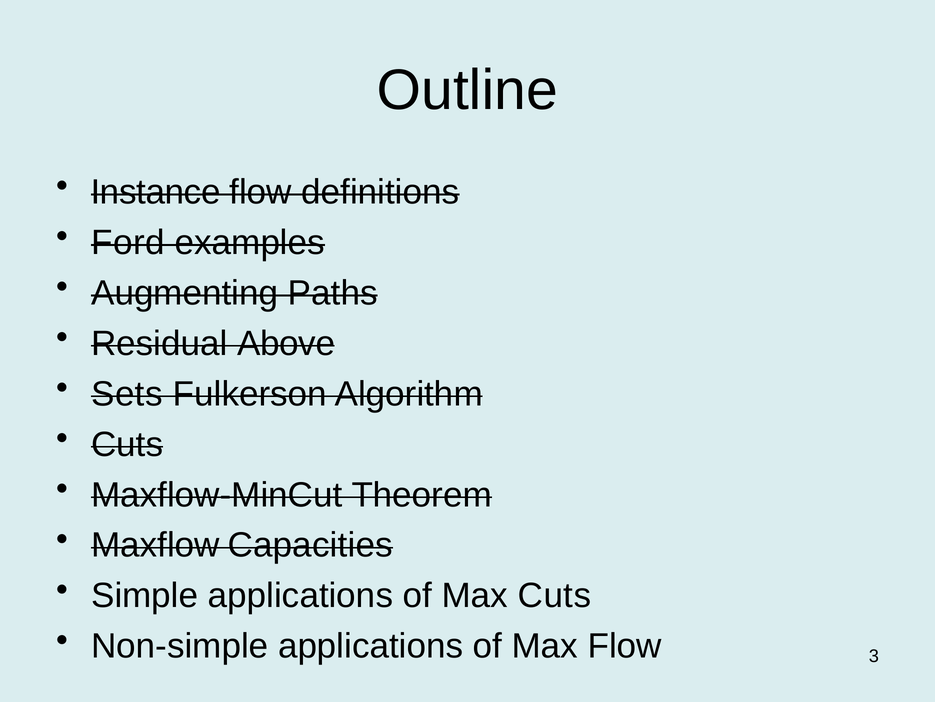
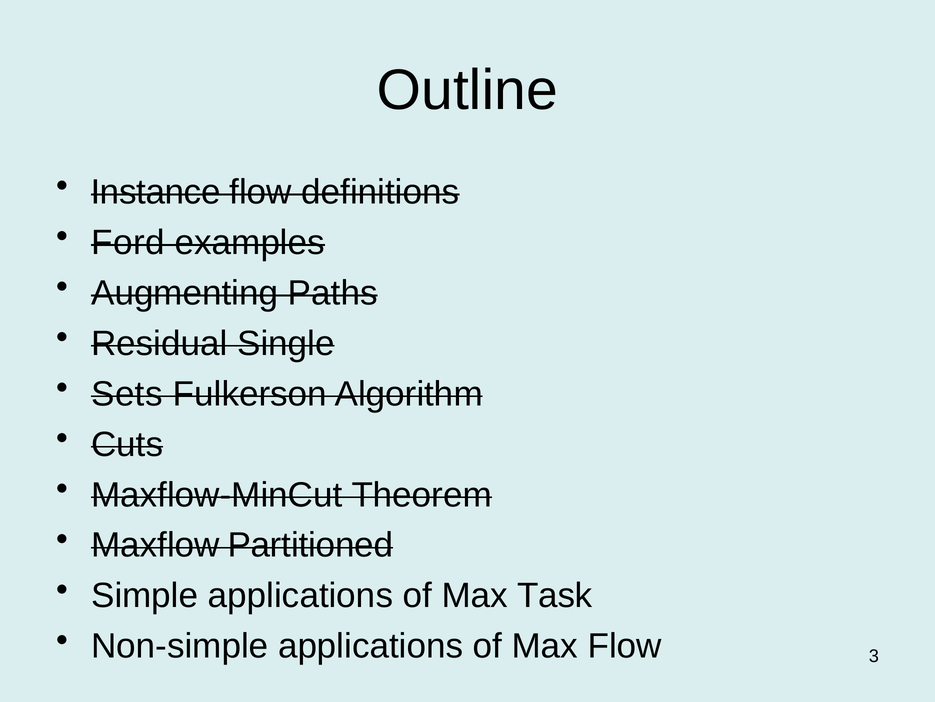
Above: Above -> Single
Capacities: Capacities -> Partitioned
Max Cuts: Cuts -> Task
